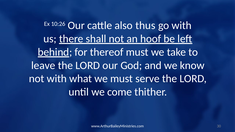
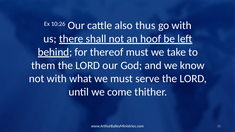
leave: leave -> them
